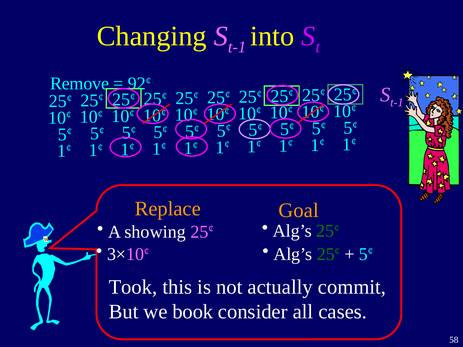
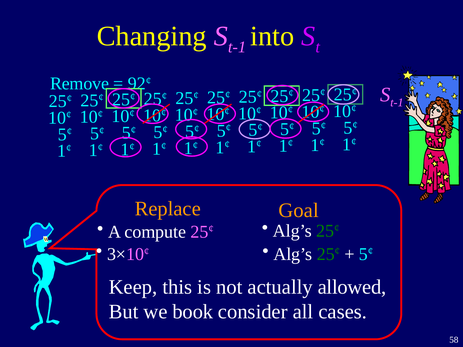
showing: showing -> compute
Took: Took -> Keep
commit: commit -> allowed
